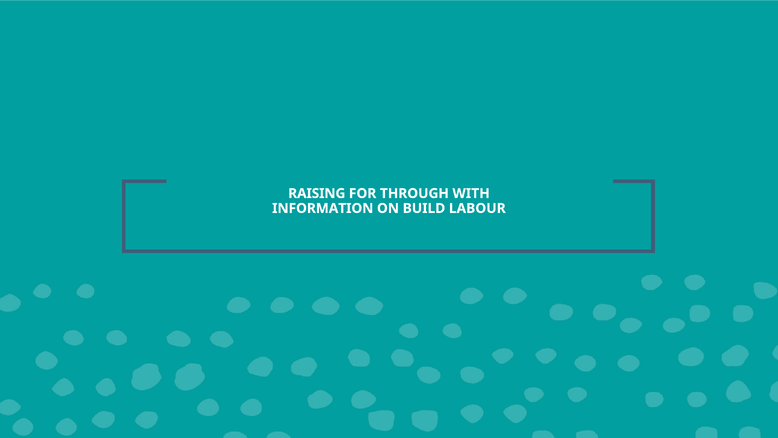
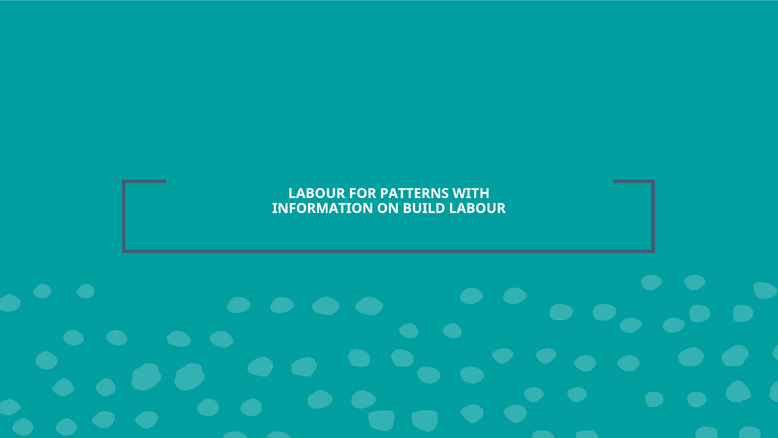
RAISING at (317, 193): RAISING -> LABOUR
THROUGH: THROUGH -> PATTERNS
